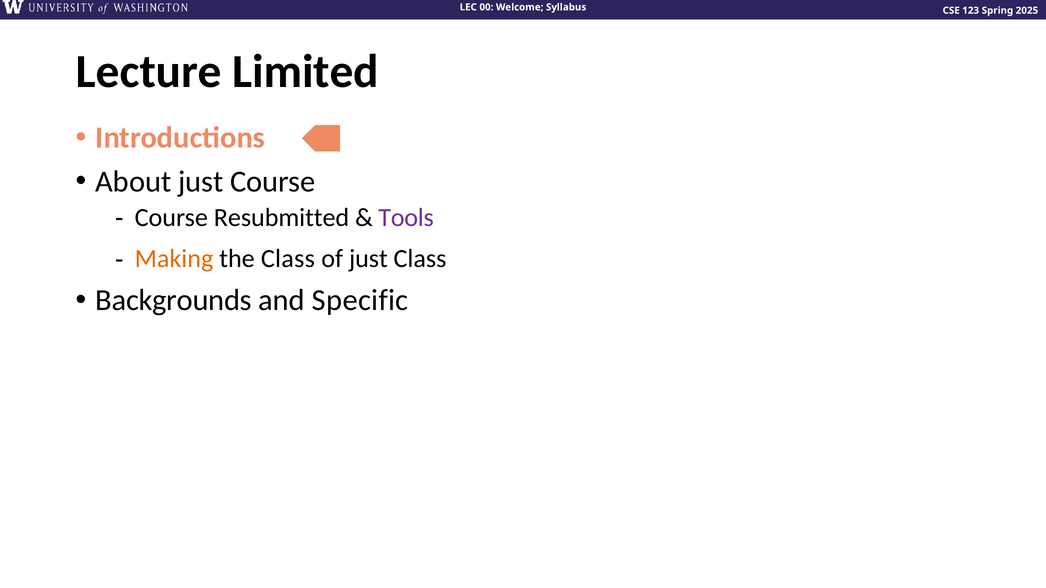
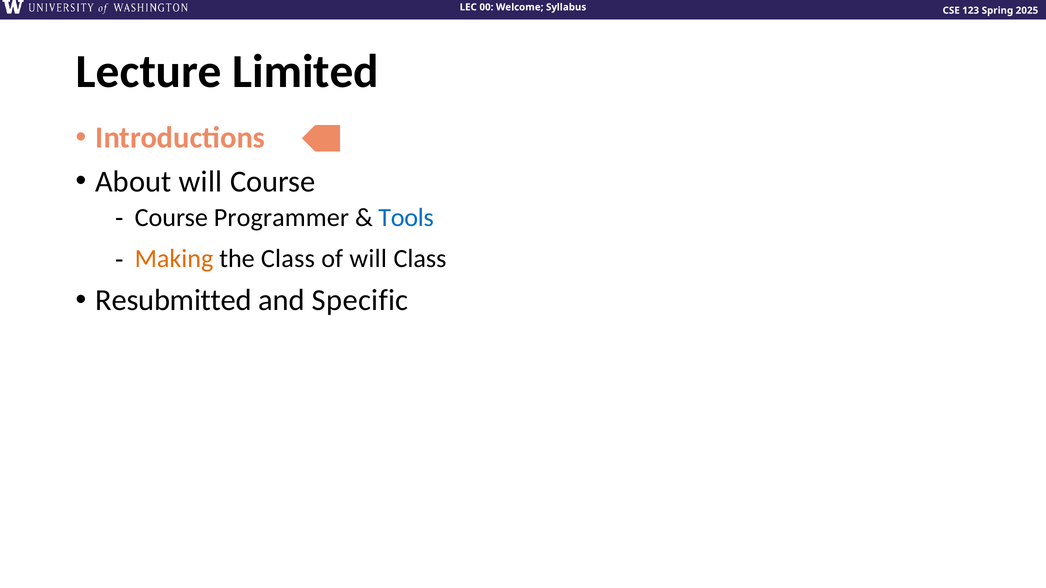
About just: just -> will
Resubmitted: Resubmitted -> Programmer
Tools colour: purple -> blue
of just: just -> will
Backgrounds: Backgrounds -> Resubmitted
